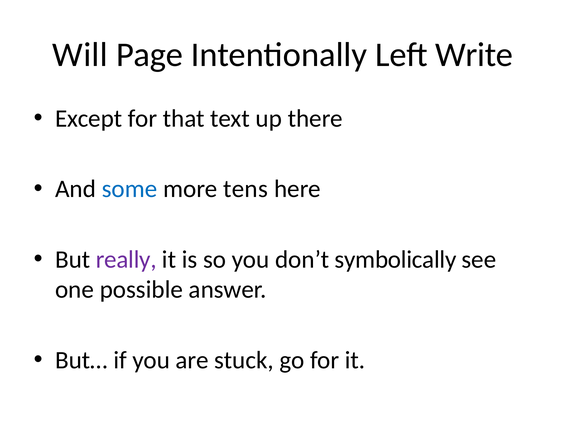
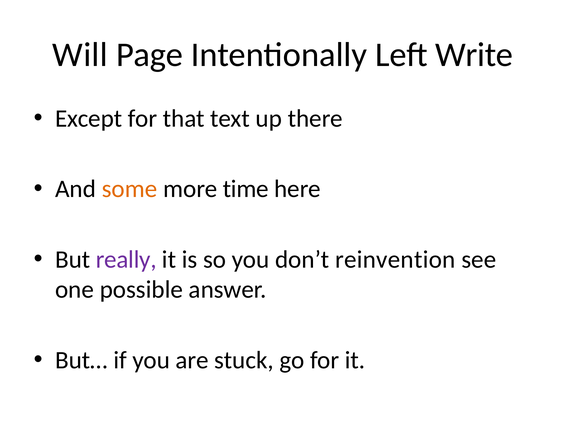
some colour: blue -> orange
tens: tens -> time
symbolically: symbolically -> reinvention
